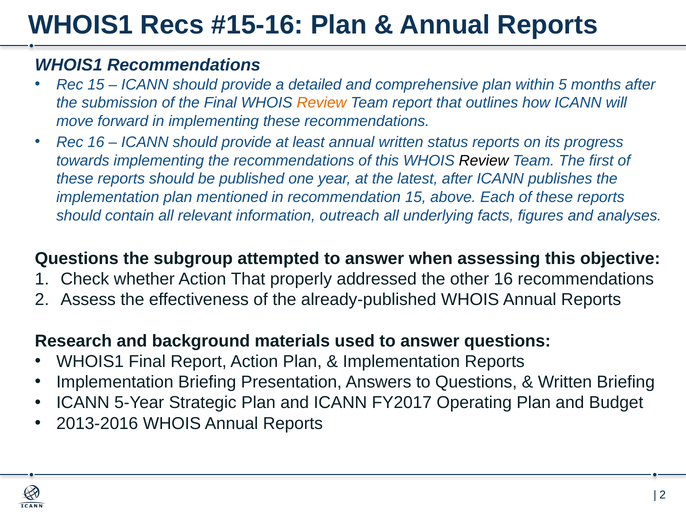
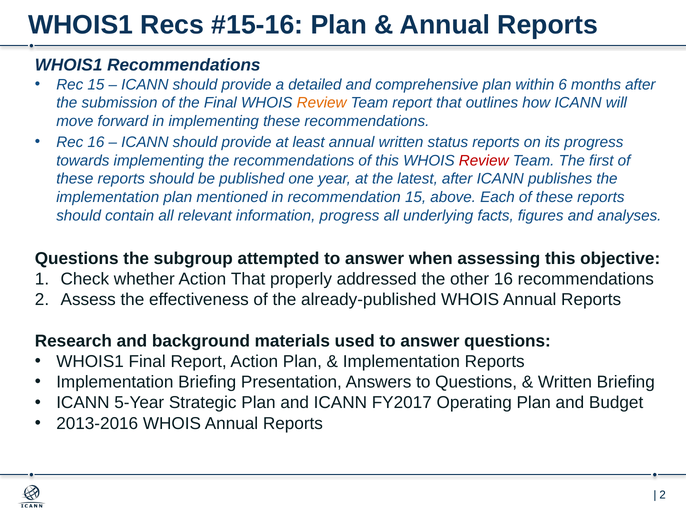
5: 5 -> 6
Review at (484, 161) colour: black -> red
information outreach: outreach -> progress
